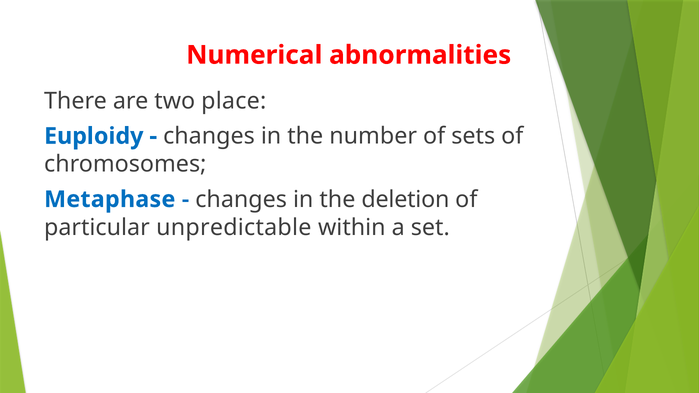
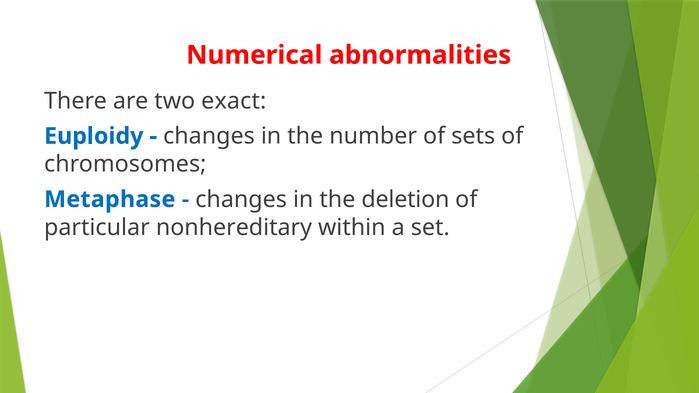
place: place -> exact
unpredictable: unpredictable -> nonhereditary
